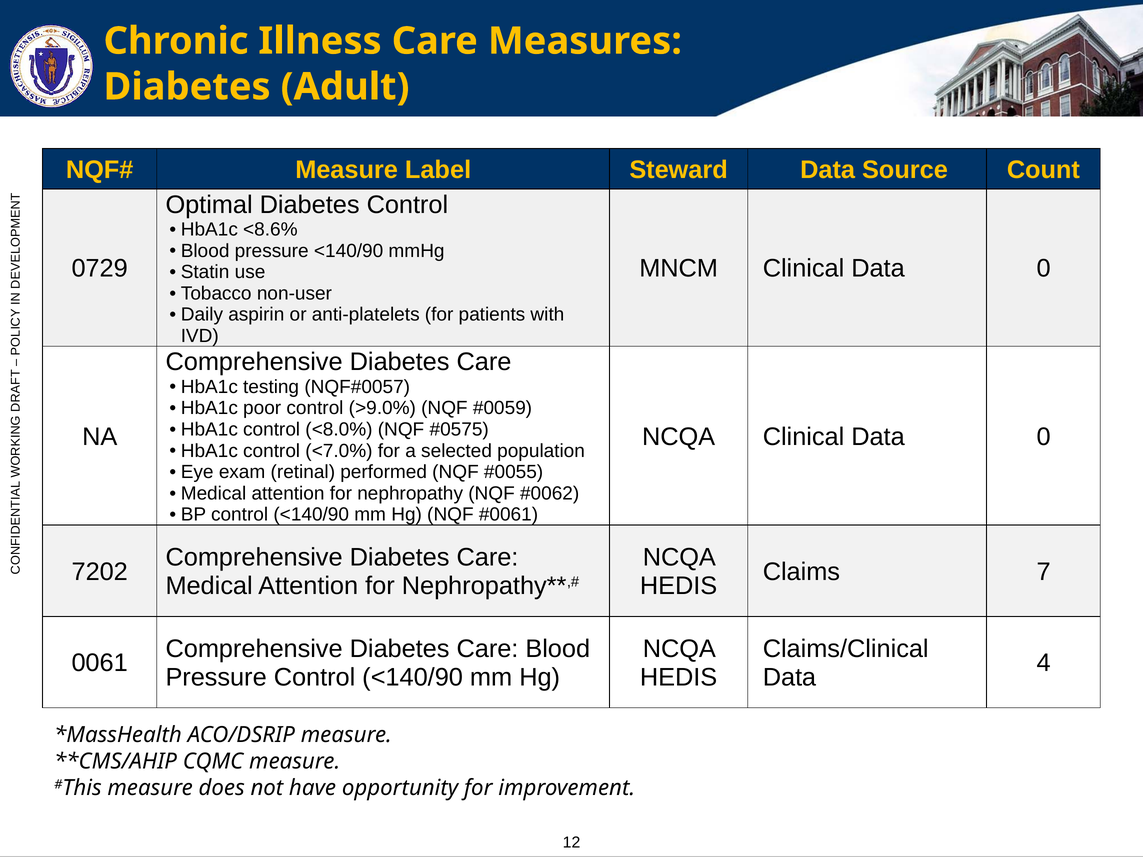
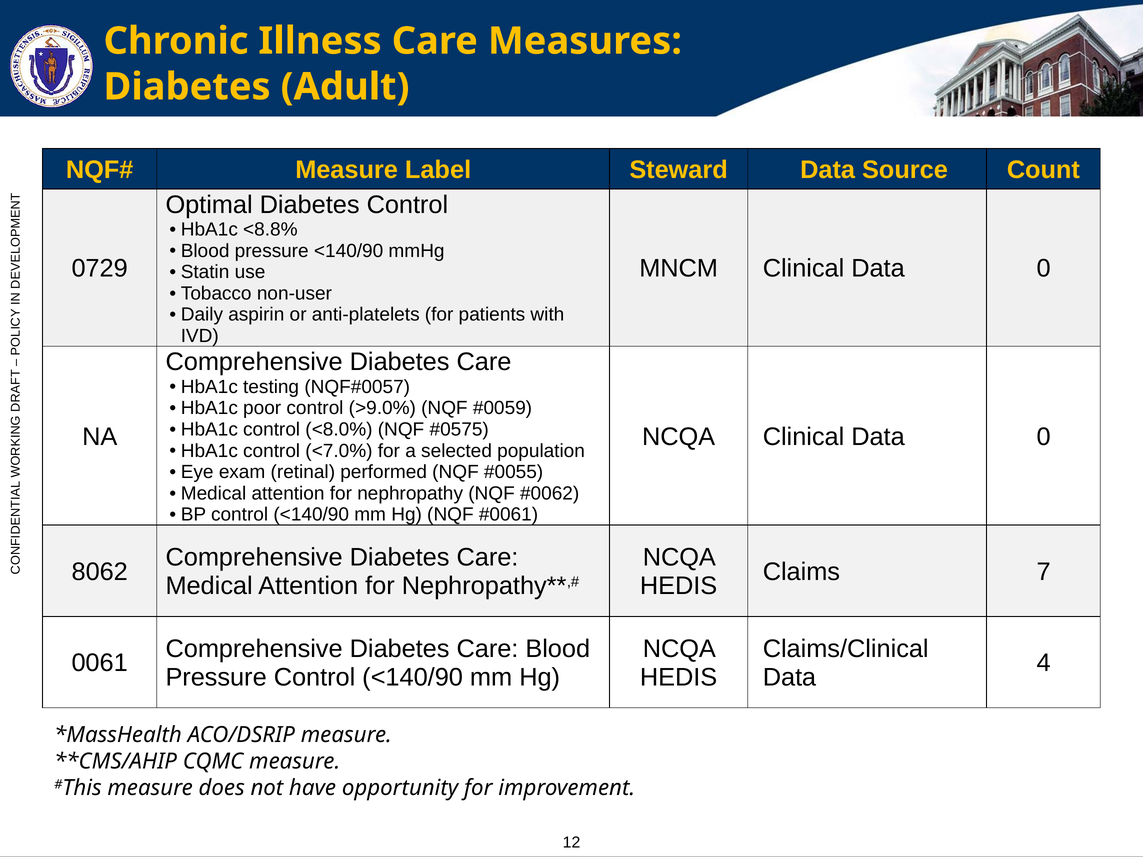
<8.6%: <8.6% -> <8.8%
7202: 7202 -> 8062
